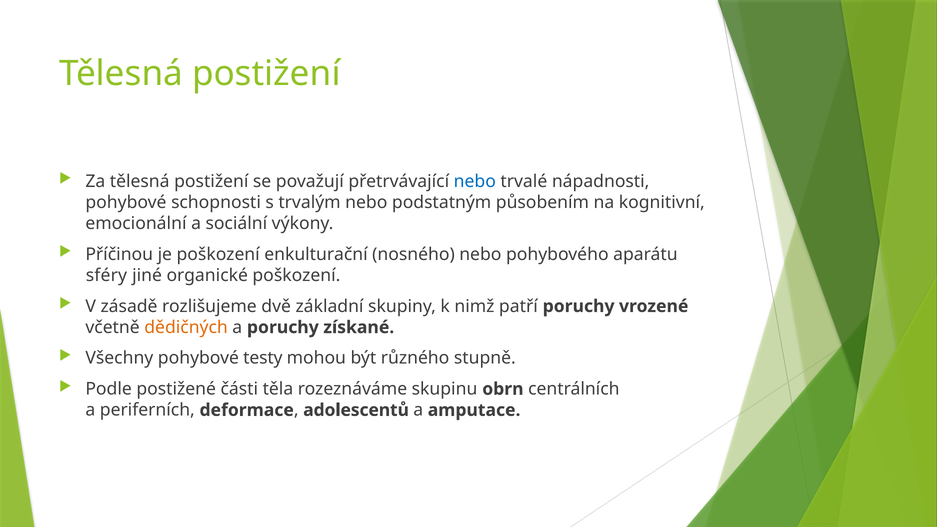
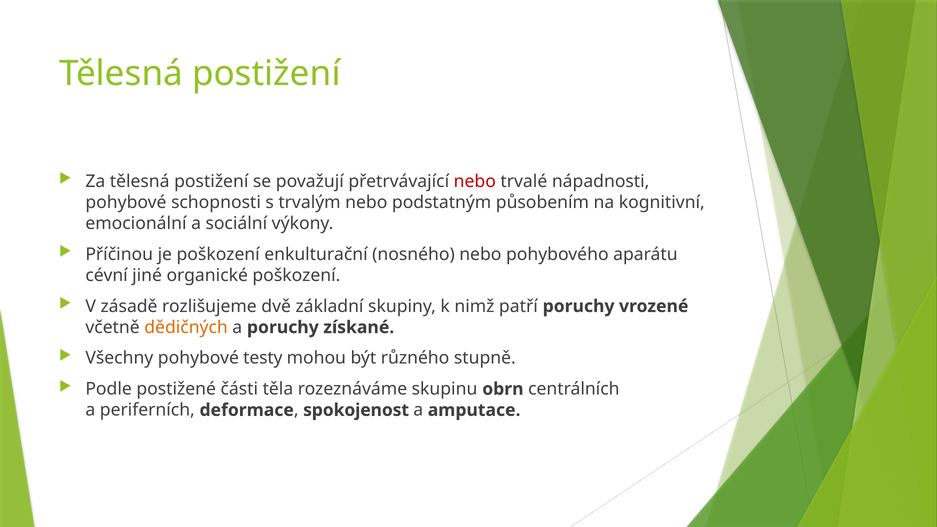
nebo at (475, 181) colour: blue -> red
sféry: sféry -> cévní
adolescentů: adolescentů -> spokojenost
